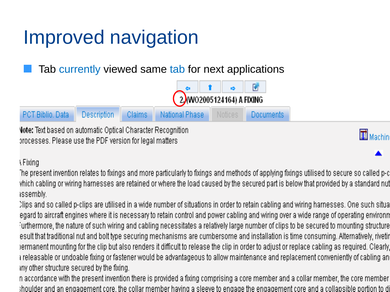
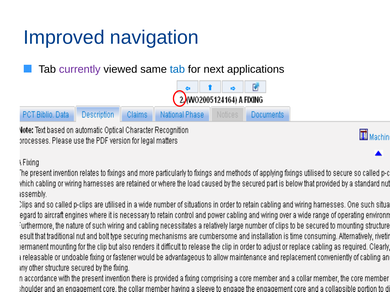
currently colour: blue -> purple
